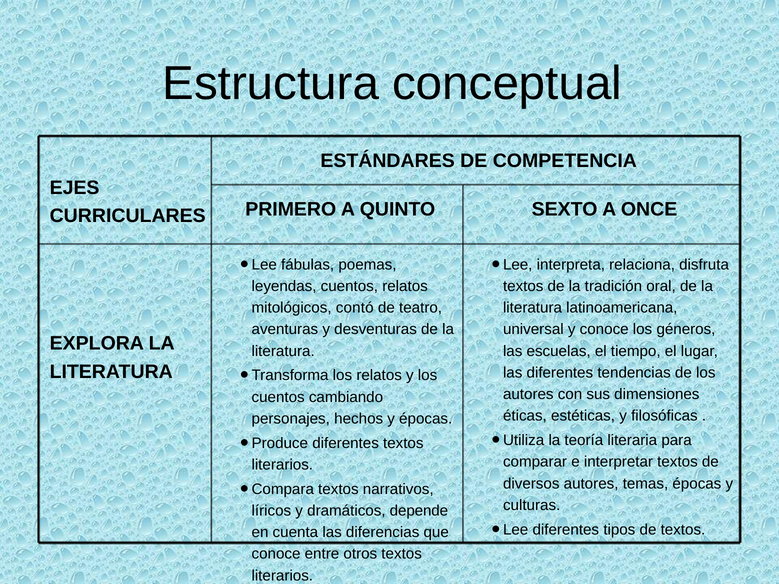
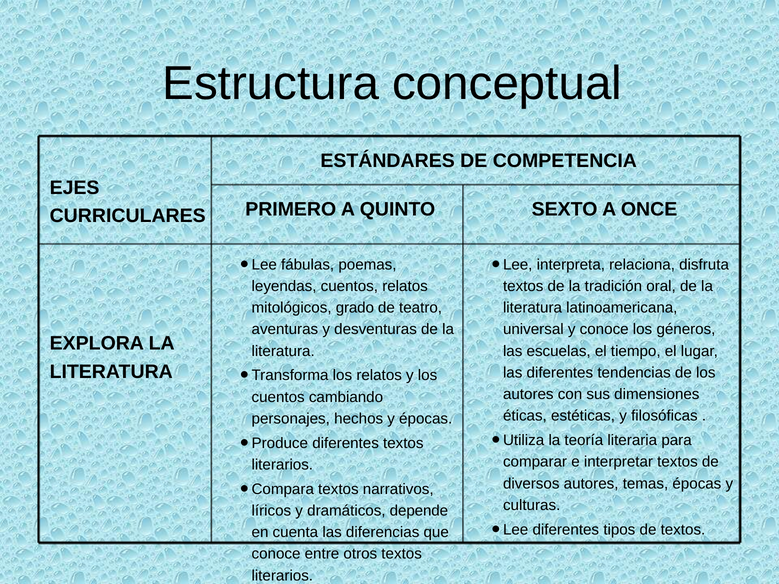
contó: contó -> grado
